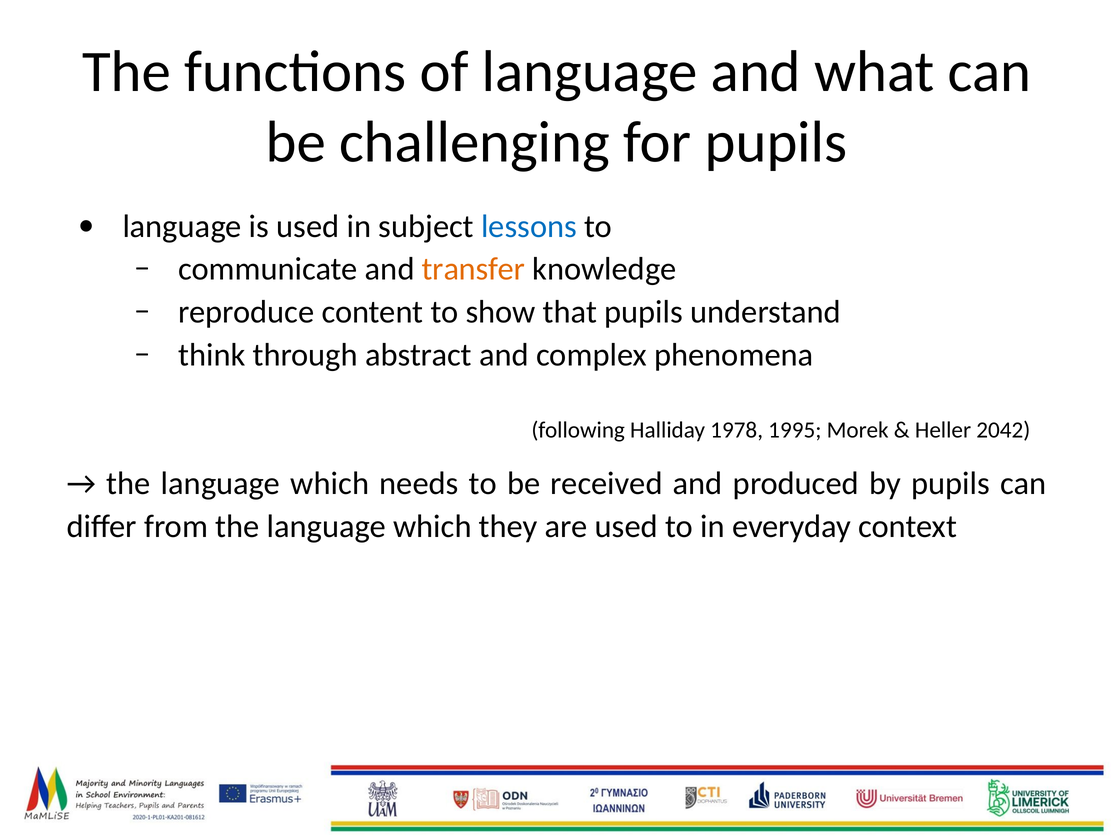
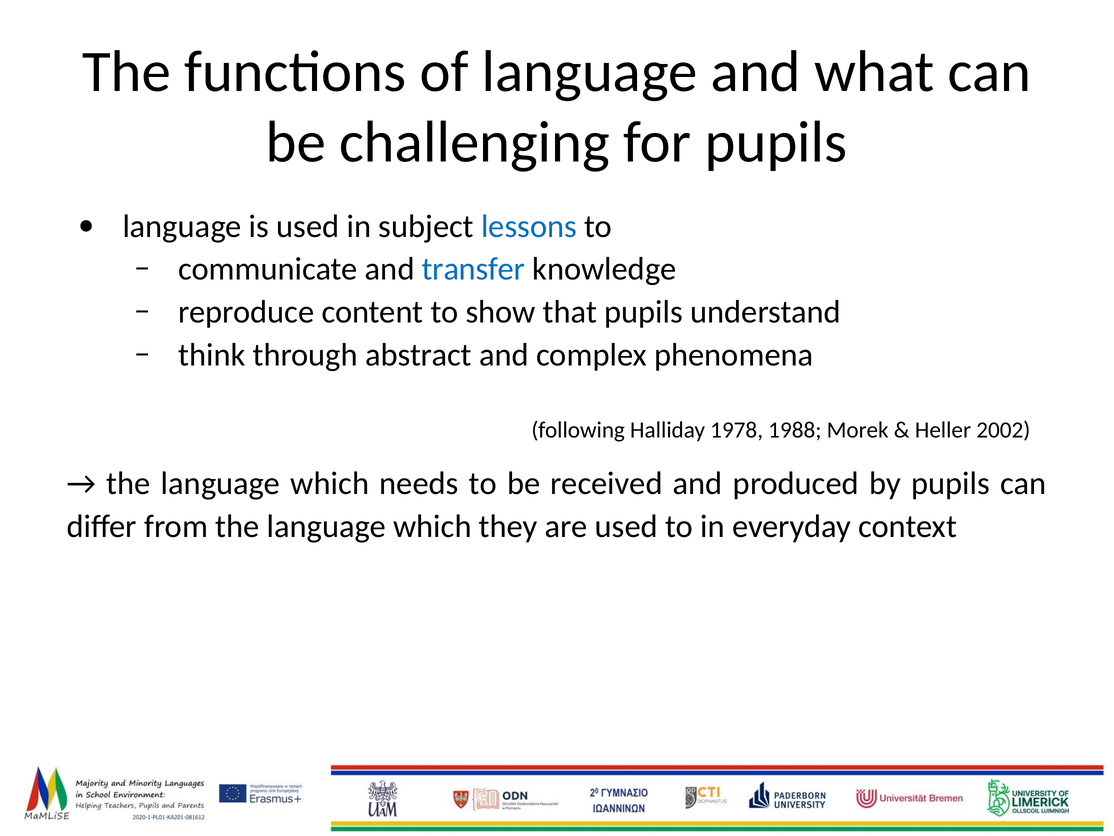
transfer colour: orange -> blue
1995: 1995 -> 1988
2042: 2042 -> 2002
